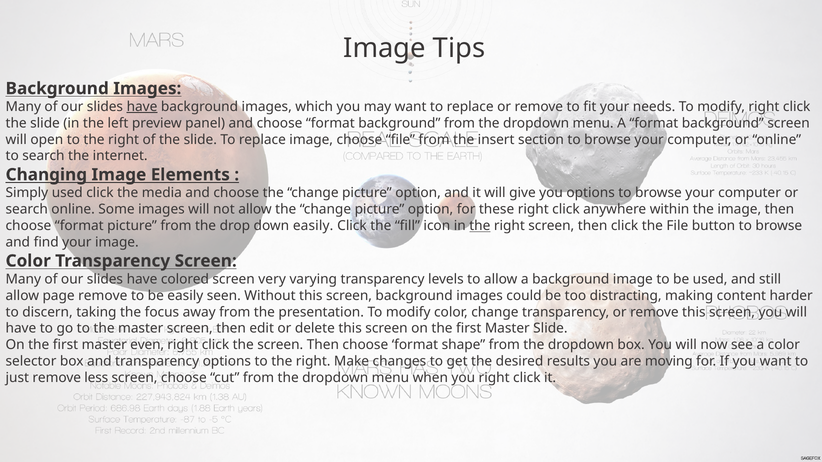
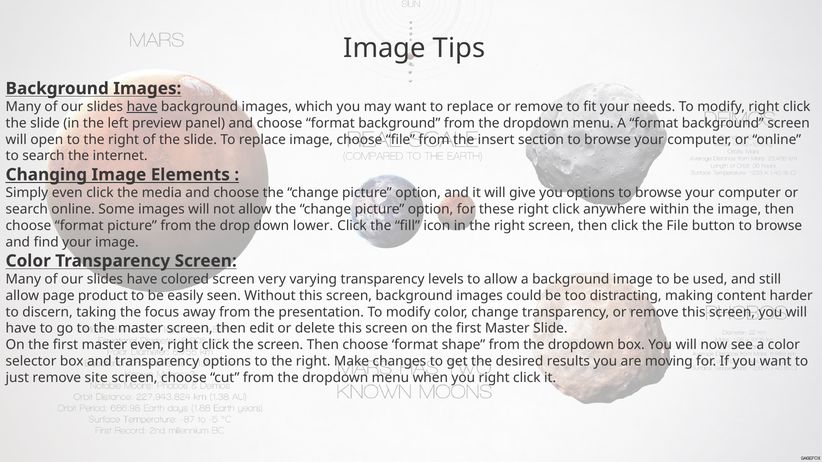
Simply used: used -> even
down easily: easily -> lower
the at (480, 226) underline: present -> none
page remove: remove -> product
less: less -> site
